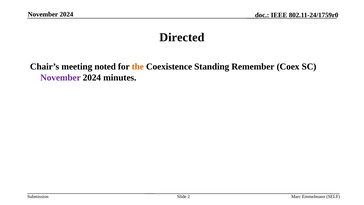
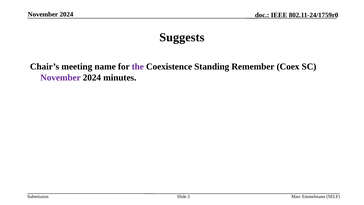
Directed: Directed -> Suggests
noted: noted -> name
the colour: orange -> purple
